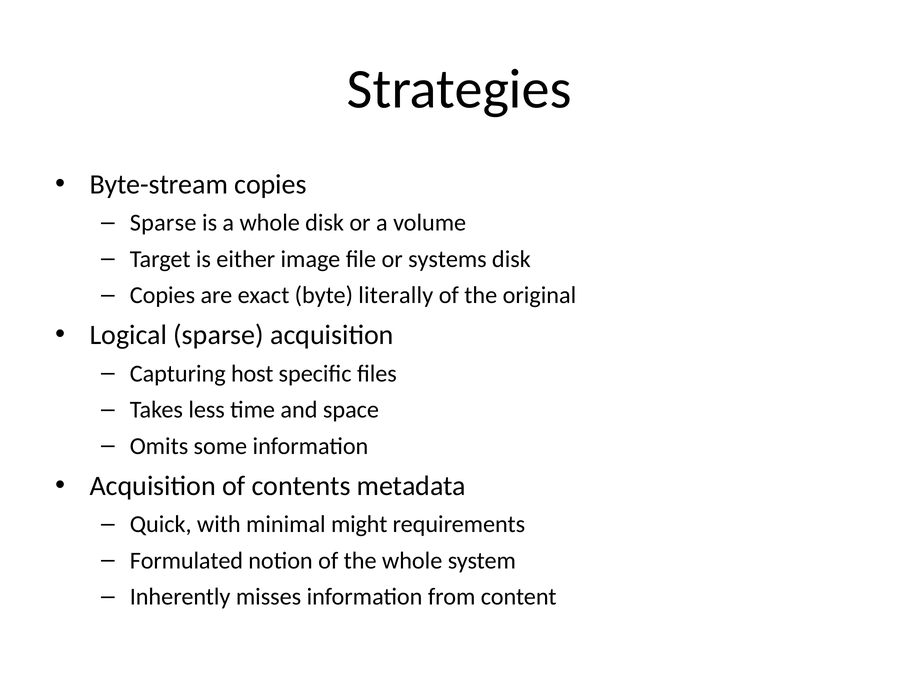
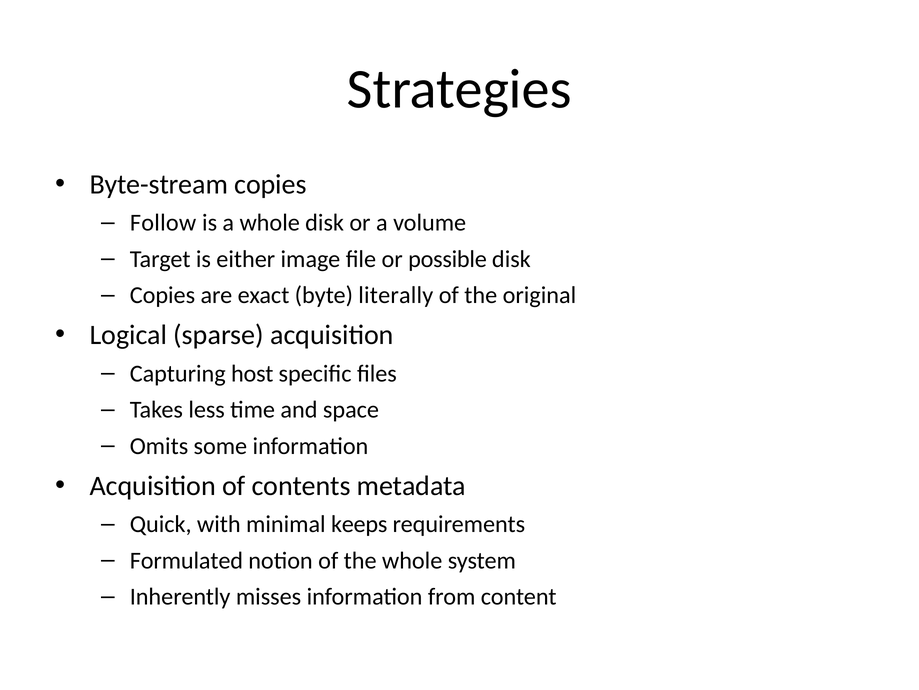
Sparse at (163, 223): Sparse -> Follow
systems: systems -> possible
might: might -> keeps
